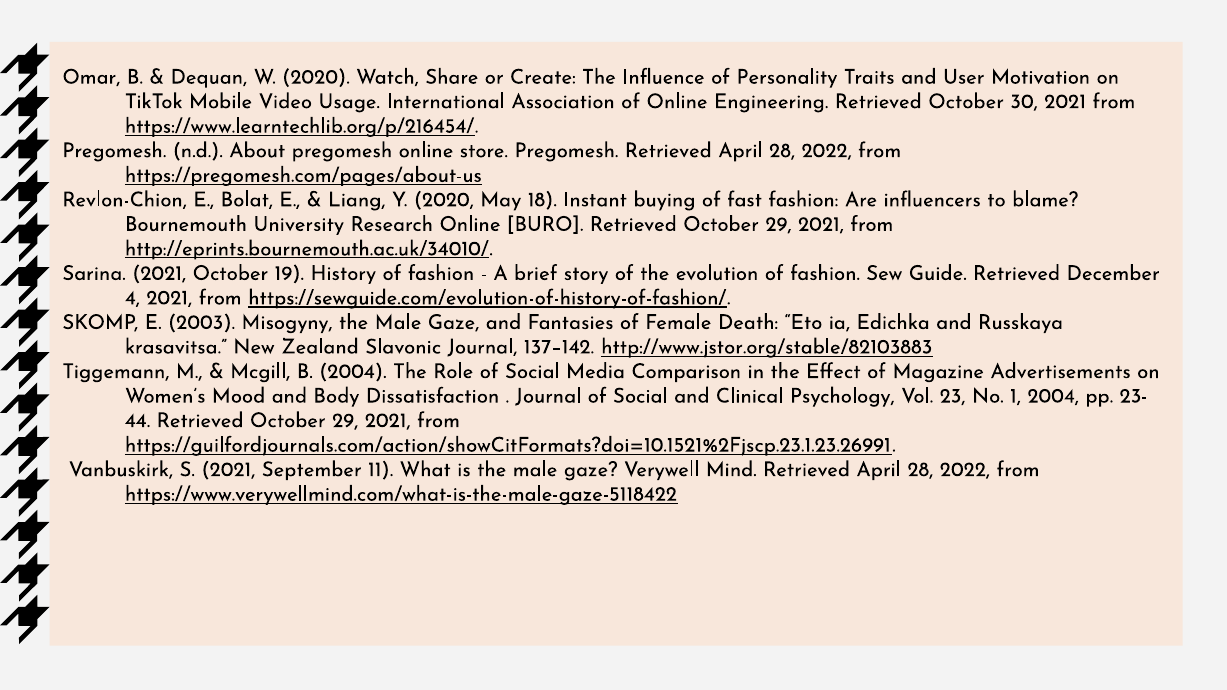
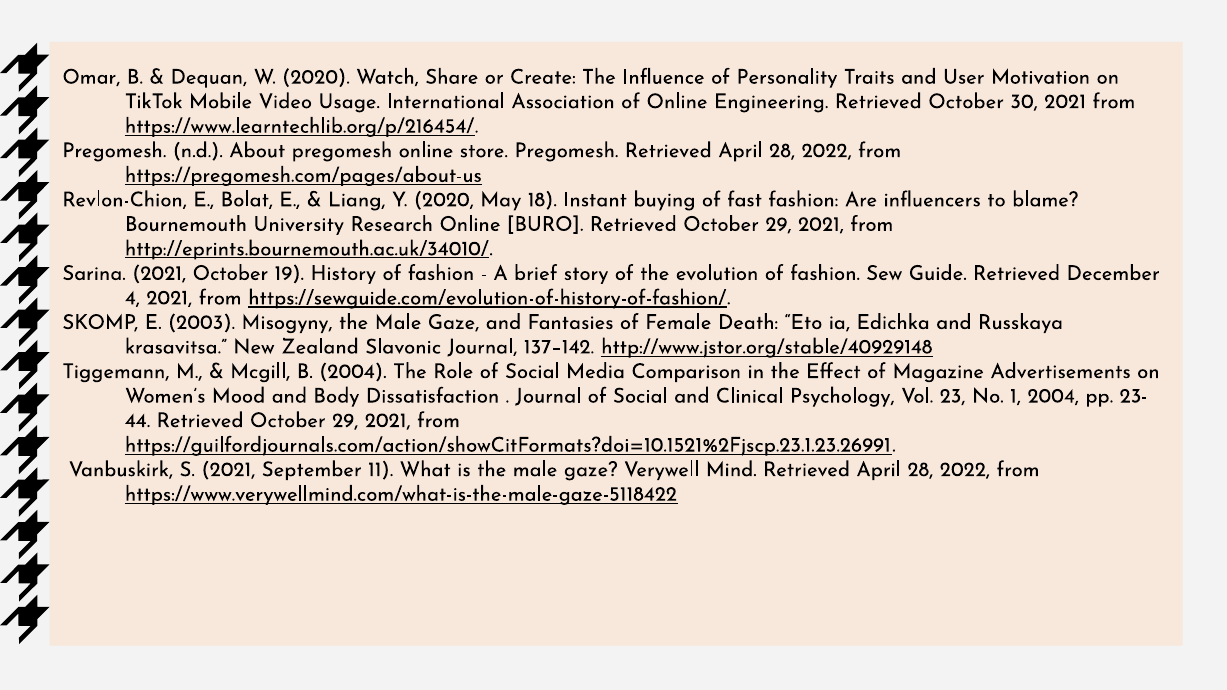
http://www.jstor.org/stable/82103883: http://www.jstor.org/stable/82103883 -> http://www.jstor.org/stable/40929148
